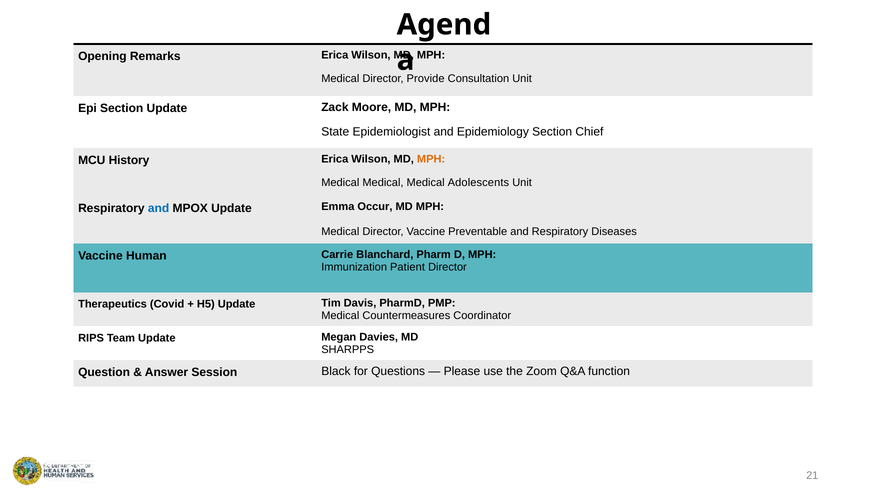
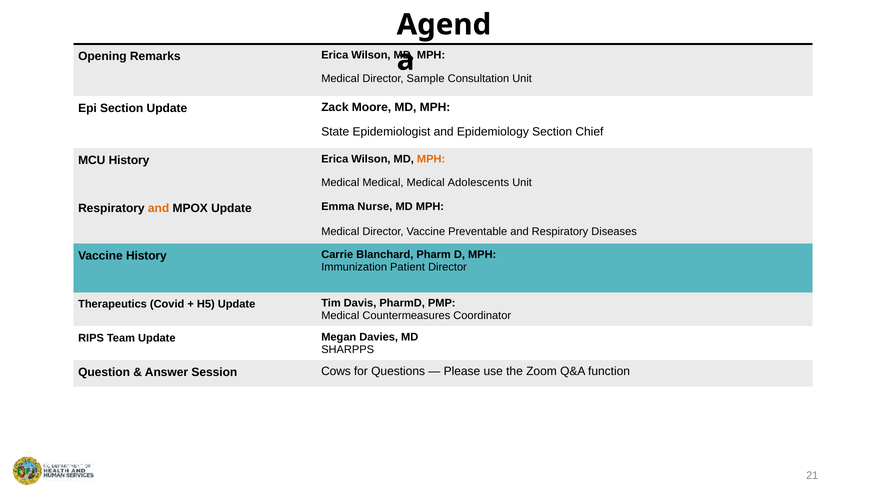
Provide: Provide -> Sample
and at (159, 208) colour: blue -> orange
Occur: Occur -> Nurse
Vaccine Human: Human -> History
Black: Black -> Cows
